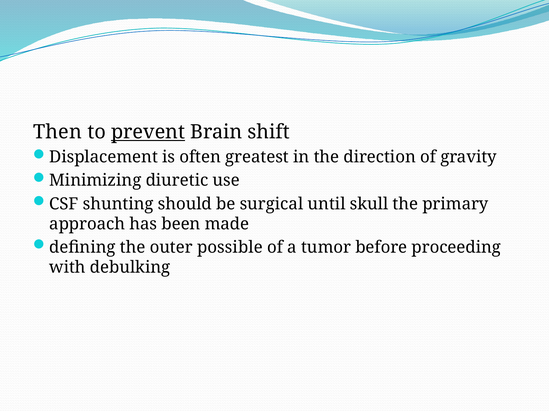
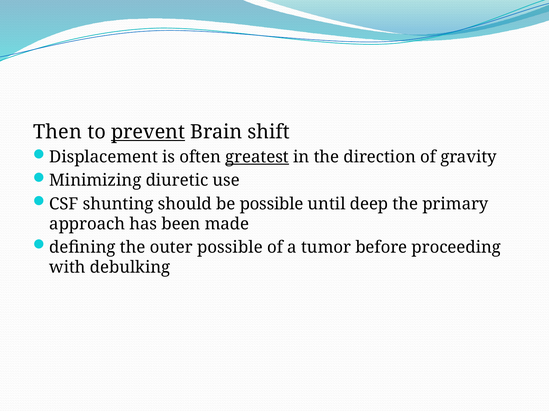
greatest underline: none -> present
be surgical: surgical -> possible
skull: skull -> deep
